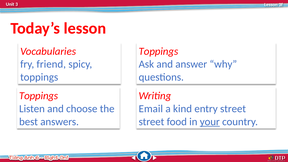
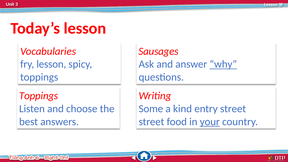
Toppings at (158, 51): Toppings -> Sausages
fry friend: friend -> lesson
why underline: none -> present
Email: Email -> Some
